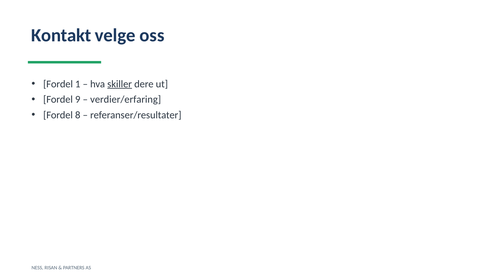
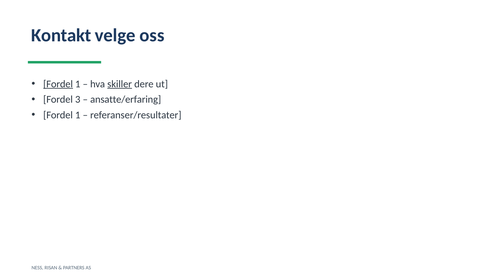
Fordel at (58, 84) underline: none -> present
9: 9 -> 3
verdier/erfaring: verdier/erfaring -> ansatte/erfaring
8 at (78, 115): 8 -> 1
